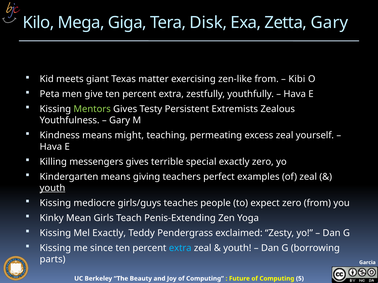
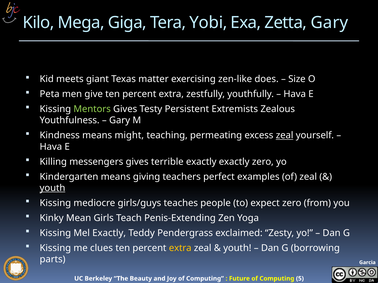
Disk: Disk -> Yobi
zen-like from: from -> does
Kibi: Kibi -> Size
zeal at (285, 136) underline: none -> present
terrible special: special -> exactly
since: since -> clues
extra at (180, 248) colour: light blue -> yellow
